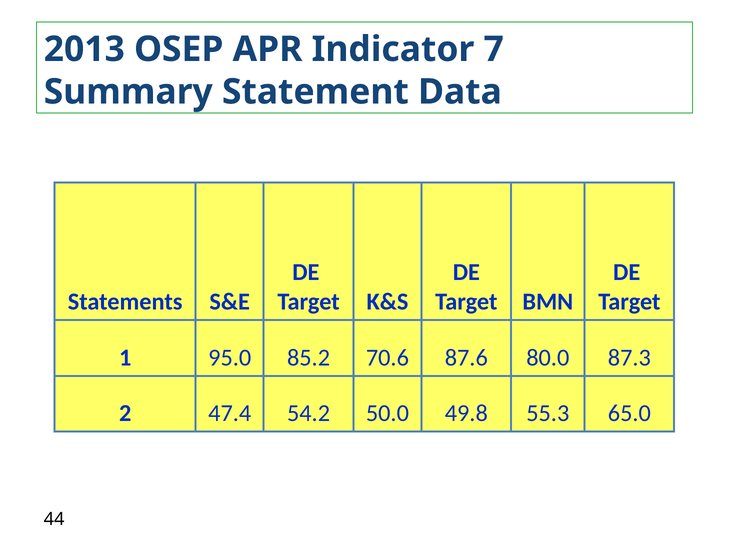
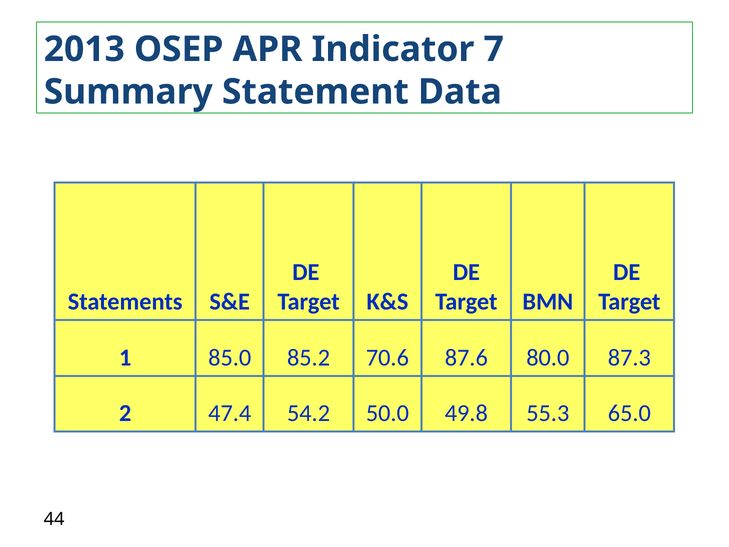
95.0: 95.0 -> 85.0
